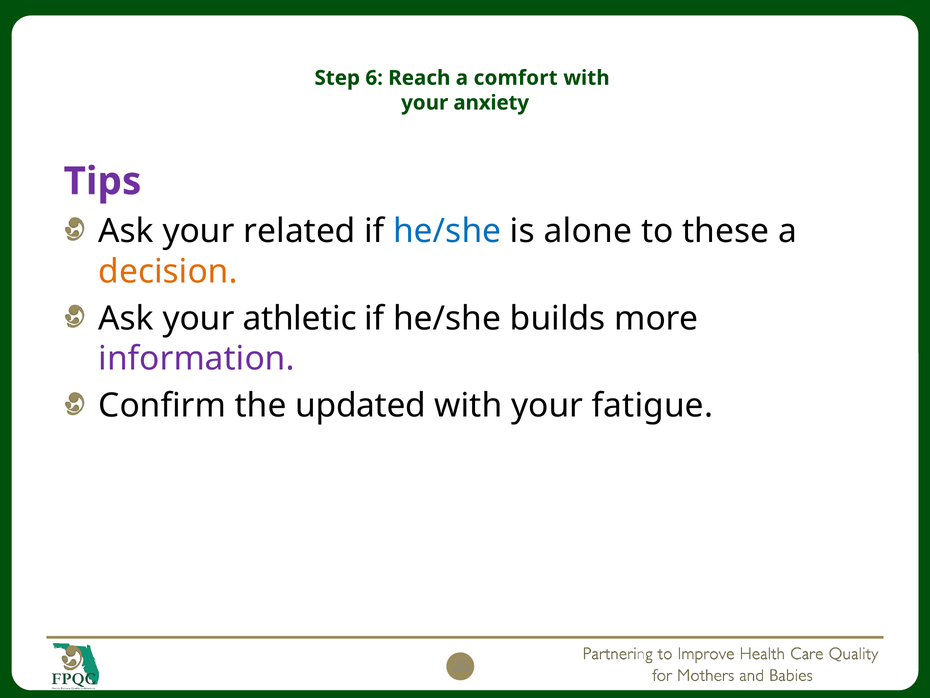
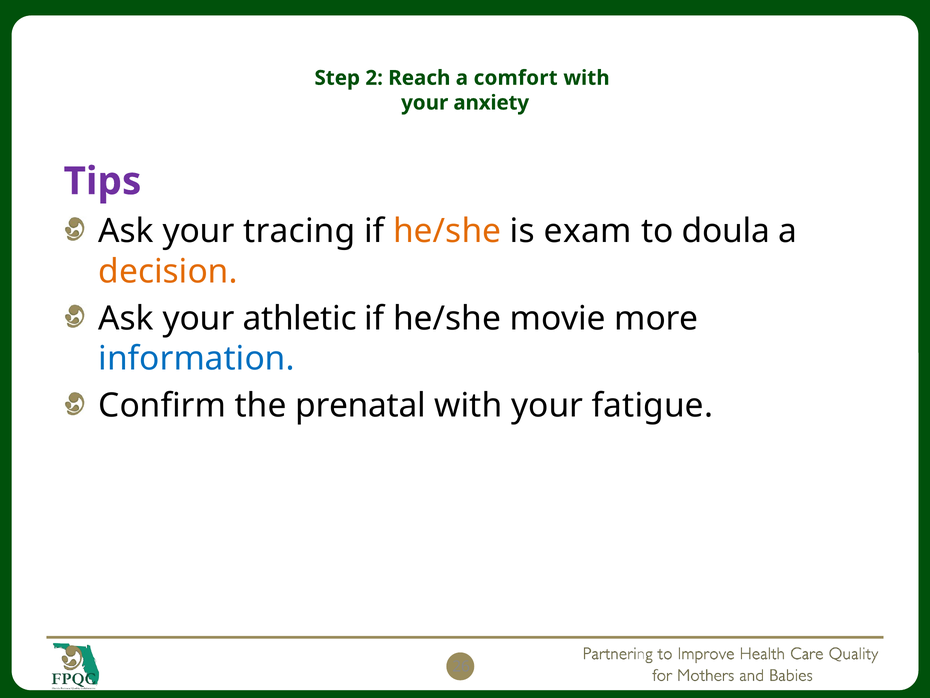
6: 6 -> 2
related: related -> tracing
he/she at (447, 231) colour: blue -> orange
alone: alone -> exam
these: these -> doula
builds: builds -> movie
information colour: purple -> blue
updated: updated -> prenatal
